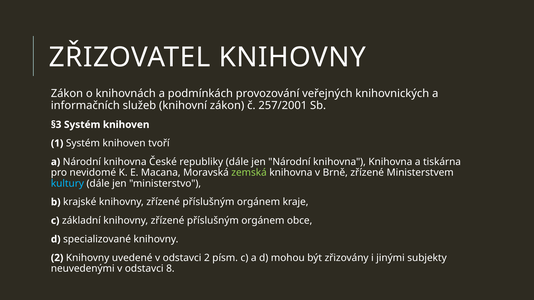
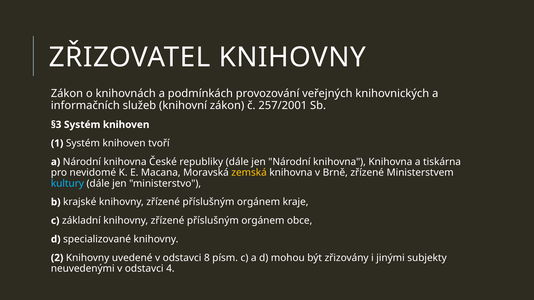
zemská colour: light green -> yellow
odstavci 2: 2 -> 8
8: 8 -> 4
